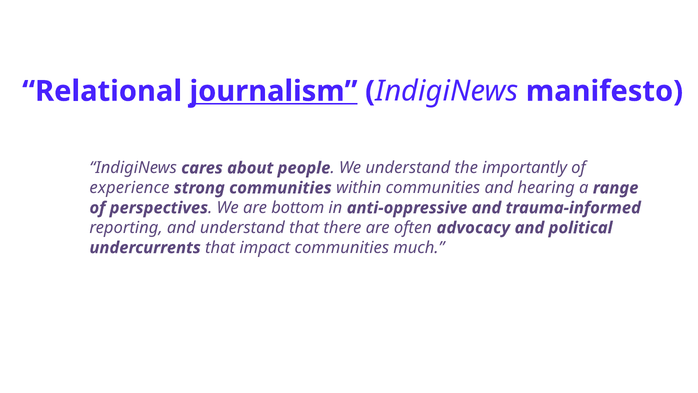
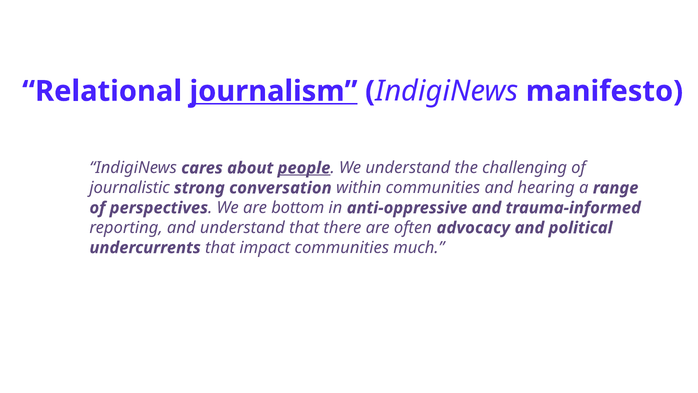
people underline: none -> present
importantly: importantly -> challenging
experience: experience -> journalistic
strong communities: communities -> conversation
